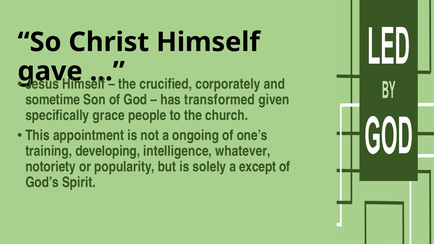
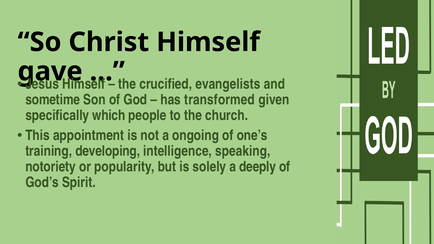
corporately: corporately -> evangelists
grace: grace -> which
whatever: whatever -> speaking
except: except -> deeply
